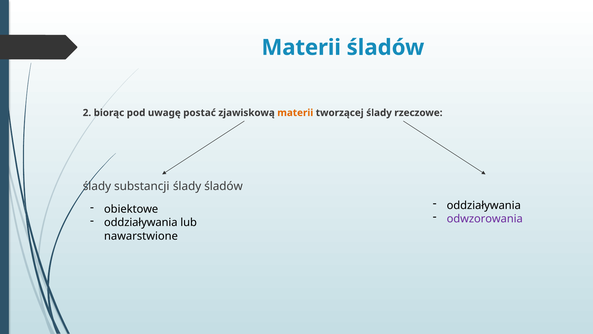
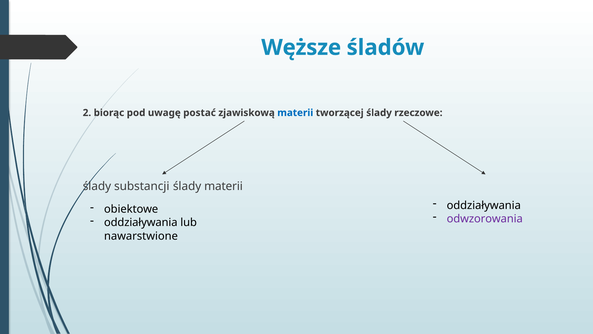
Materii at (301, 47): Materii -> Węższe
materii at (295, 113) colour: orange -> blue
ślady śladów: śladów -> materii
